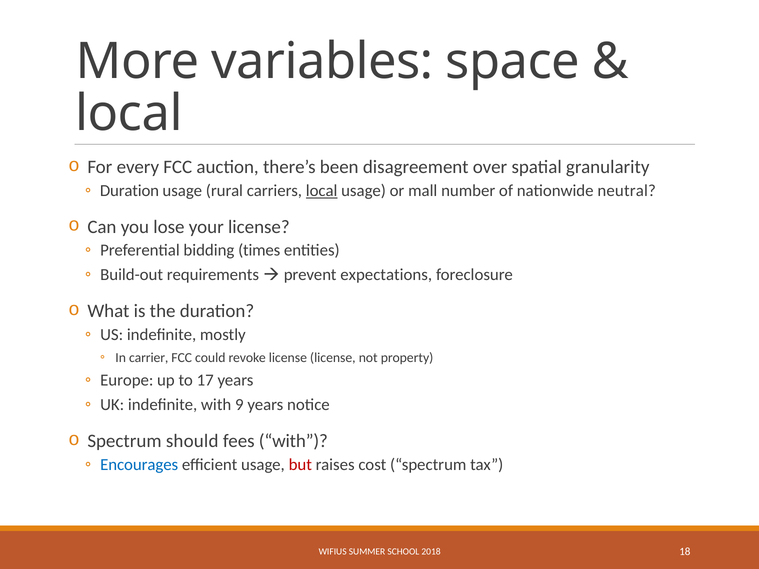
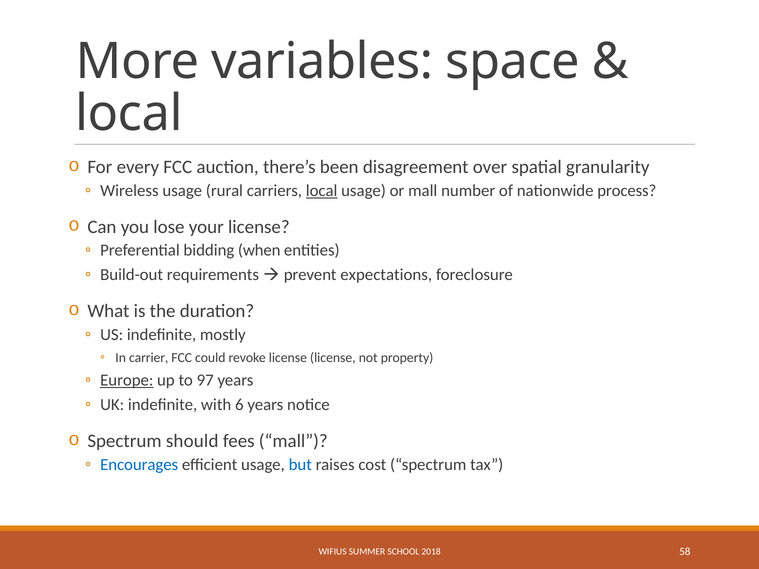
Duration at (129, 191): Duration -> Wireless
neutral: neutral -> process
times: times -> when
Europe underline: none -> present
17: 17 -> 97
9: 9 -> 6
fees with: with -> mall
but colour: red -> blue
18: 18 -> 58
